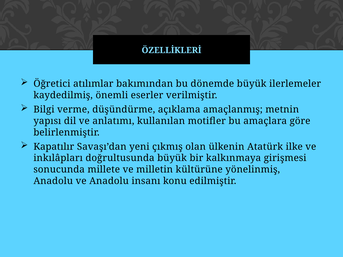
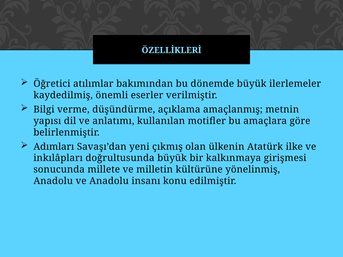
Kapatılır: Kapatılır -> Adımları
